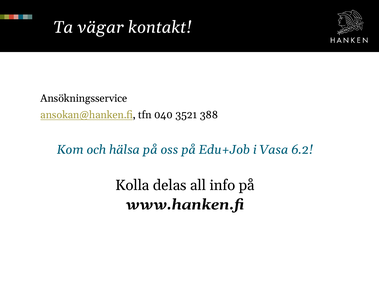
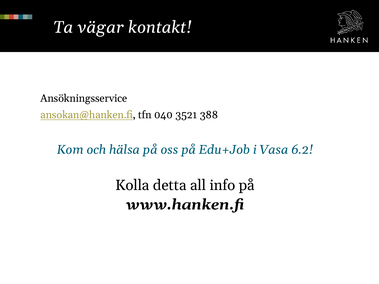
delas: delas -> detta
